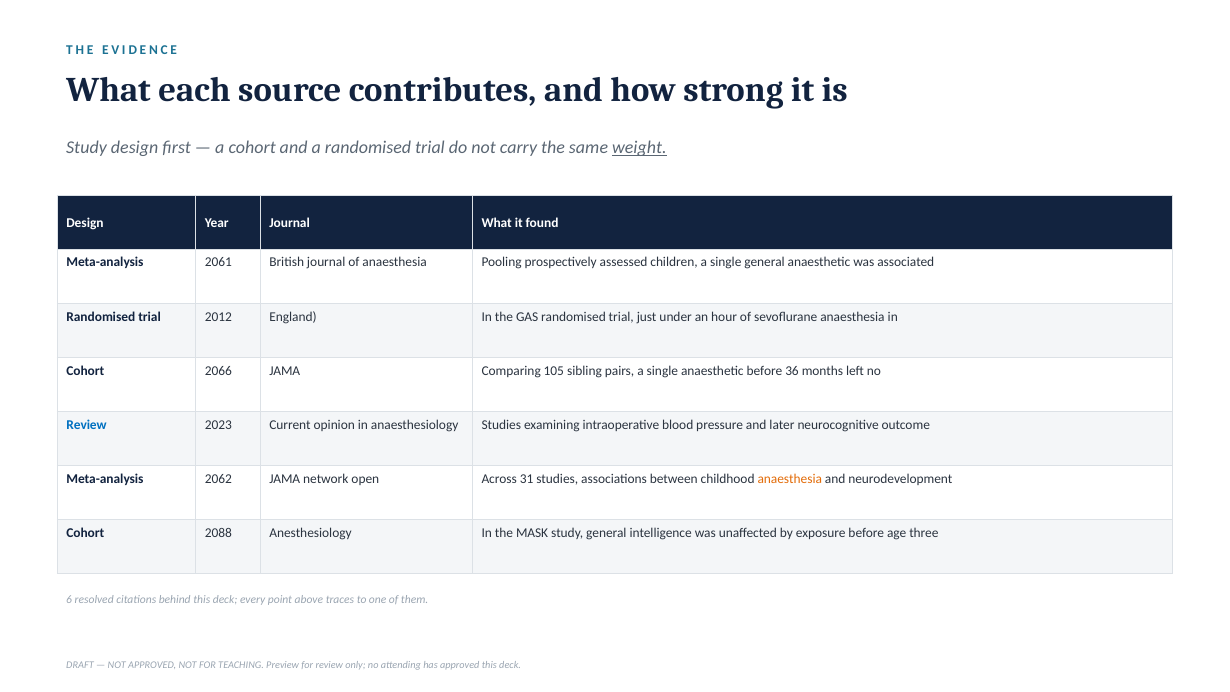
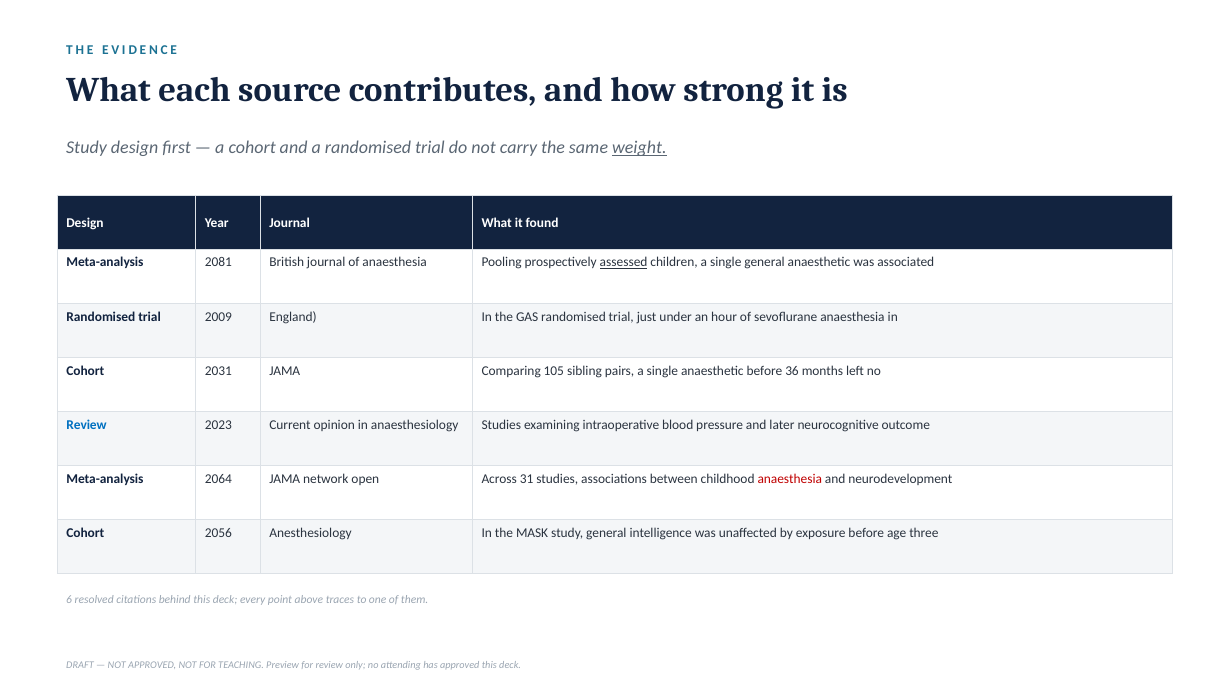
2061: 2061 -> 2081
assessed underline: none -> present
2012: 2012 -> 2009
2066: 2066 -> 2031
2062: 2062 -> 2064
anaesthesia at (790, 479) colour: orange -> red
2088: 2088 -> 2056
